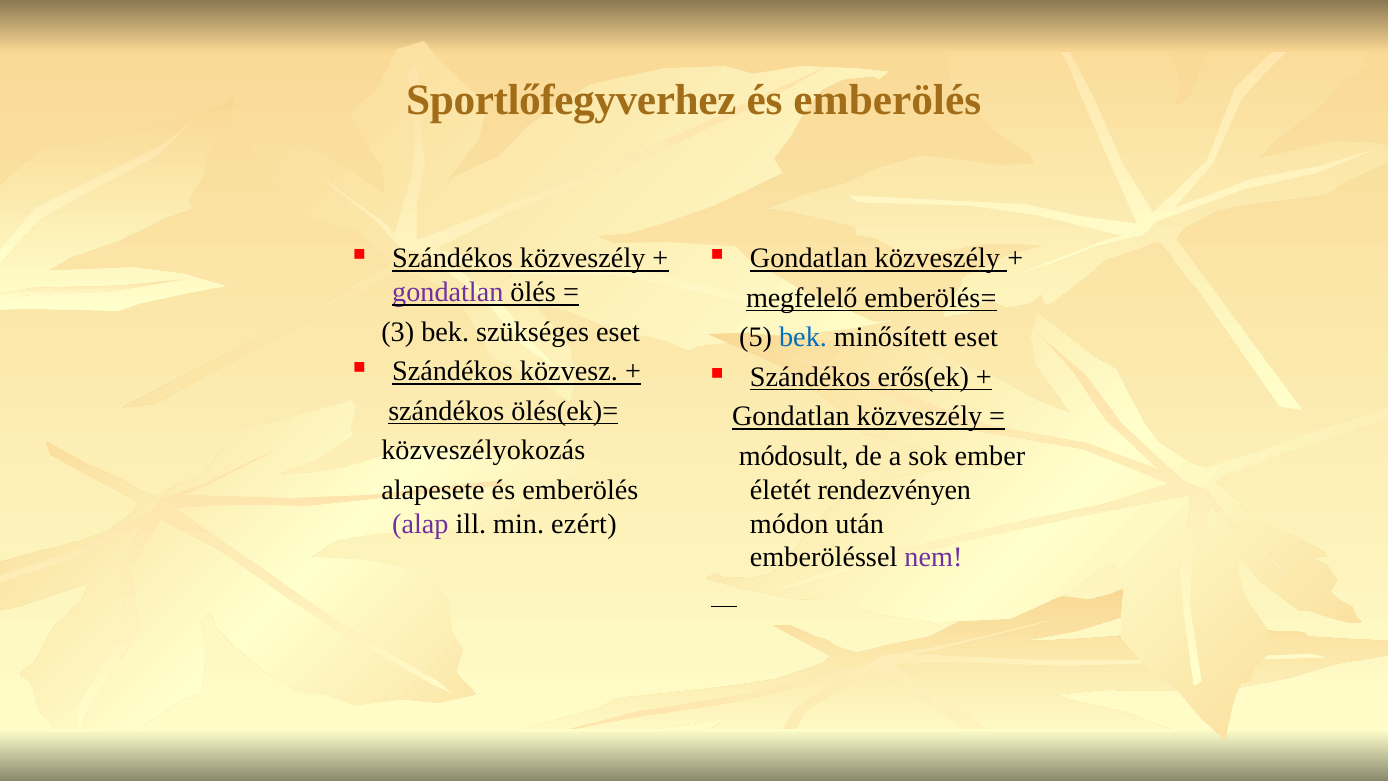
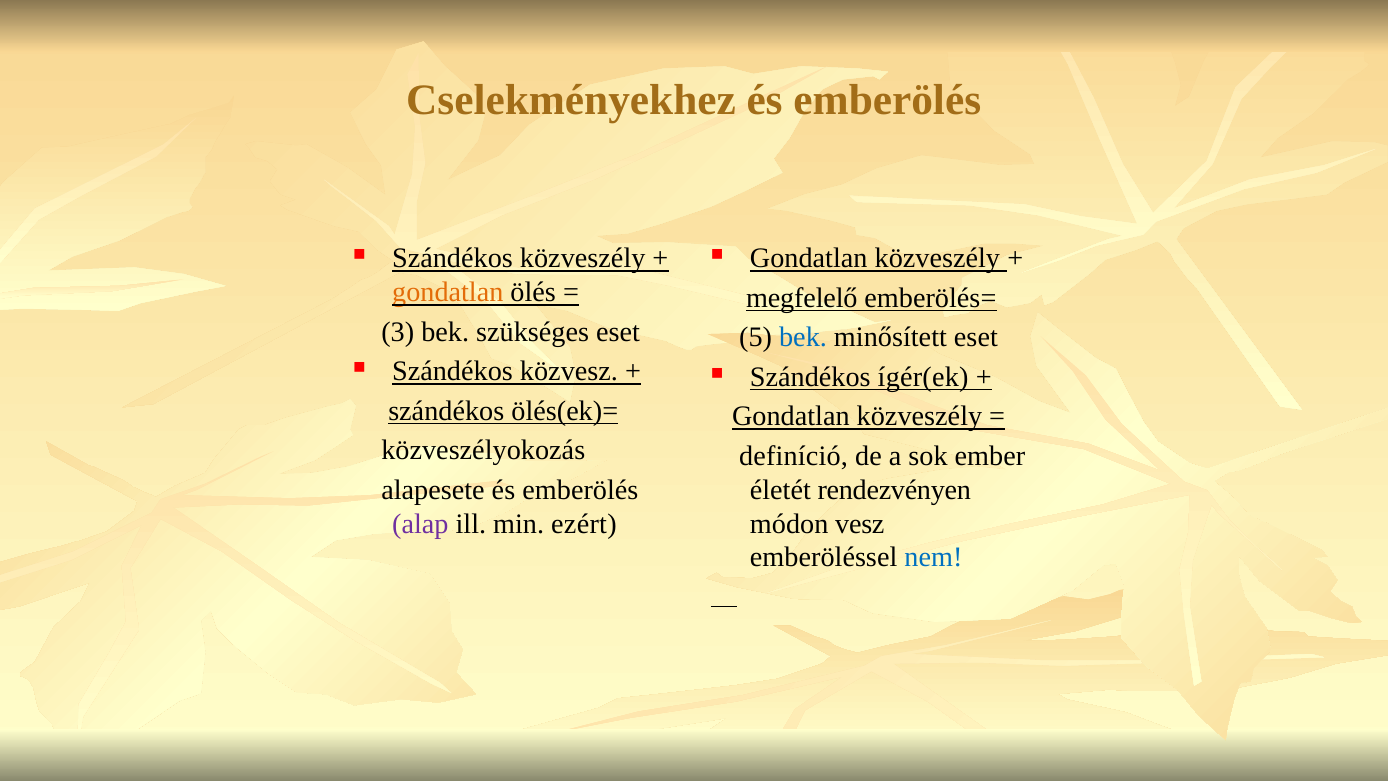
Sportlőfegyverhez: Sportlőfegyverhez -> Cselekményekhez
gondatlan at (448, 292) colour: purple -> orange
erős(ek: erős(ek -> ígér(ek
módosult: módosult -> definíció
után: után -> vesz
nem colour: purple -> blue
